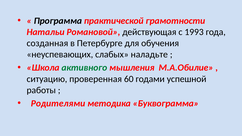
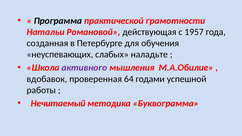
1993: 1993 -> 1957
активного colour: green -> purple
ситуацию: ситуацию -> вдобавок
60: 60 -> 64
Родителями: Родителями -> Нечитаемый
